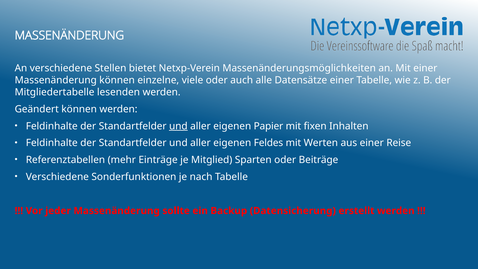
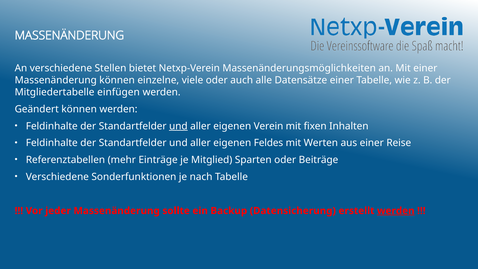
lesenden: lesenden -> einfügen
Papier: Papier -> Verein
werden at (396, 211) underline: none -> present
